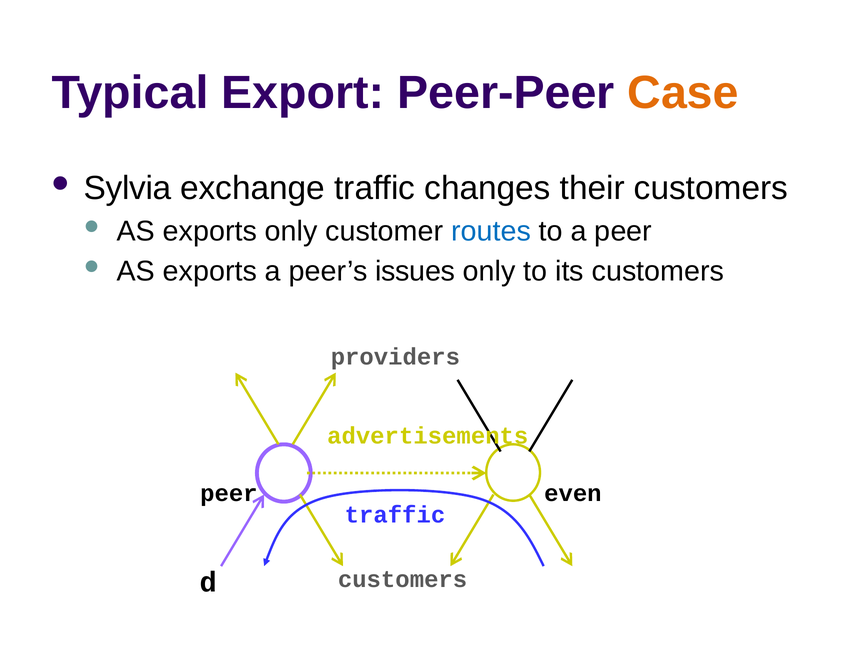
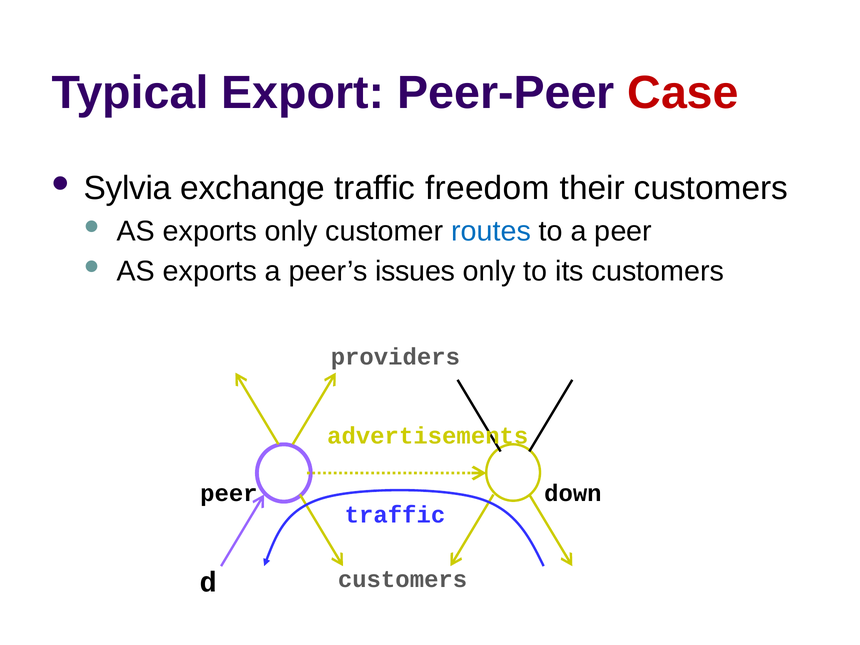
Case colour: orange -> red
changes: changes -> freedom
even: even -> down
